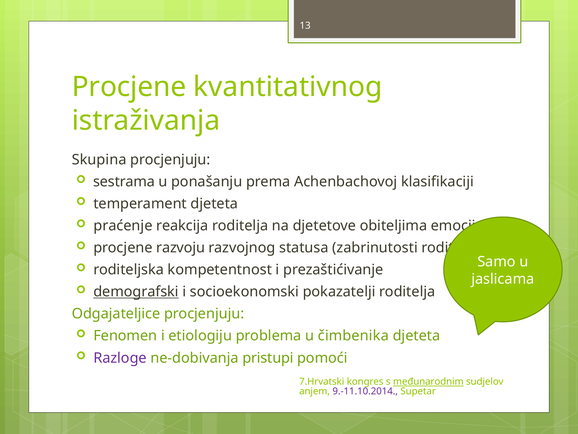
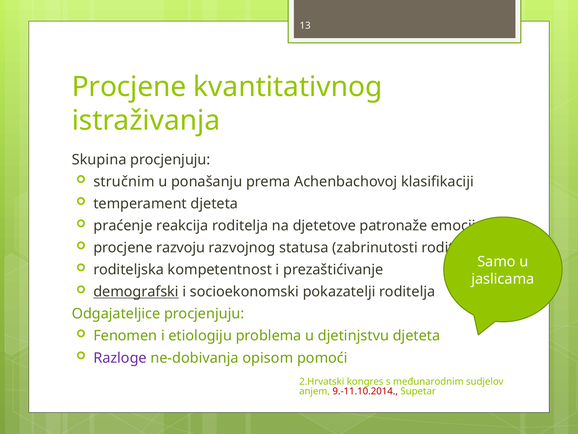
sestrama: sestrama -> stručnim
obiteljima: obiteljima -> patronaže
čimbenika: čimbenika -> djetinjstvu
pristupi: pristupi -> opisom
7.Hrvatski: 7.Hrvatski -> 2.Hrvatski
međunarodnim underline: present -> none
9.-11.10.2014 colour: purple -> red
